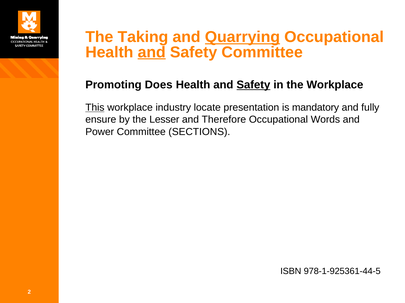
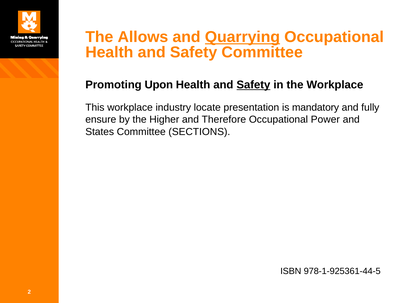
Taking: Taking -> Allows
and at (152, 52) underline: present -> none
Does: Does -> Upon
This underline: present -> none
Lesser: Lesser -> Higher
Words: Words -> Power
Power: Power -> States
